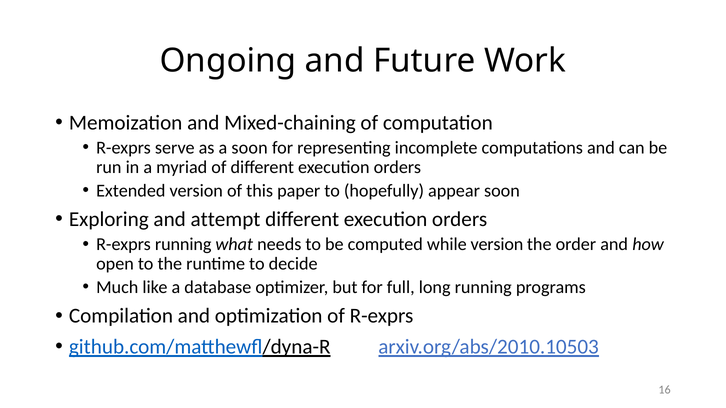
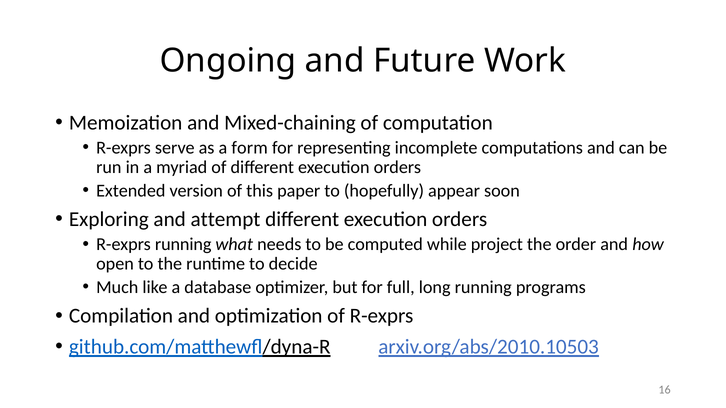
a soon: soon -> form
while version: version -> project
